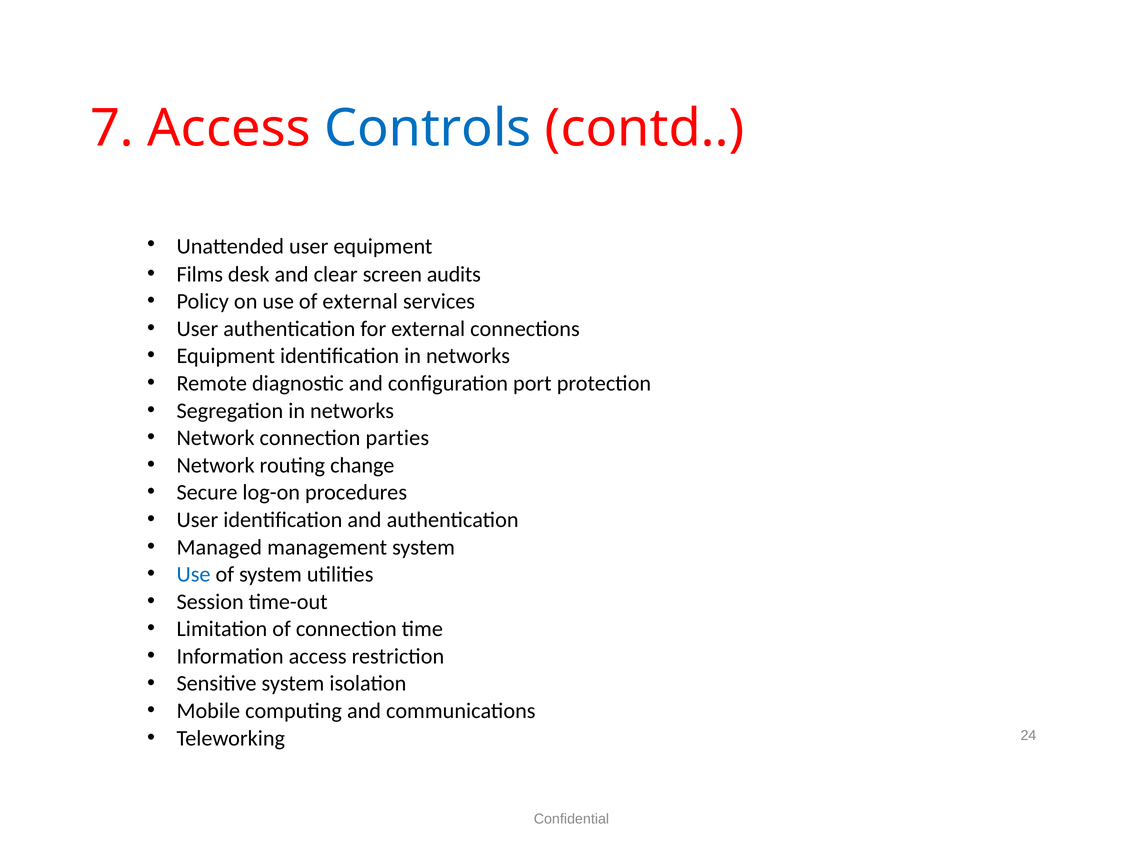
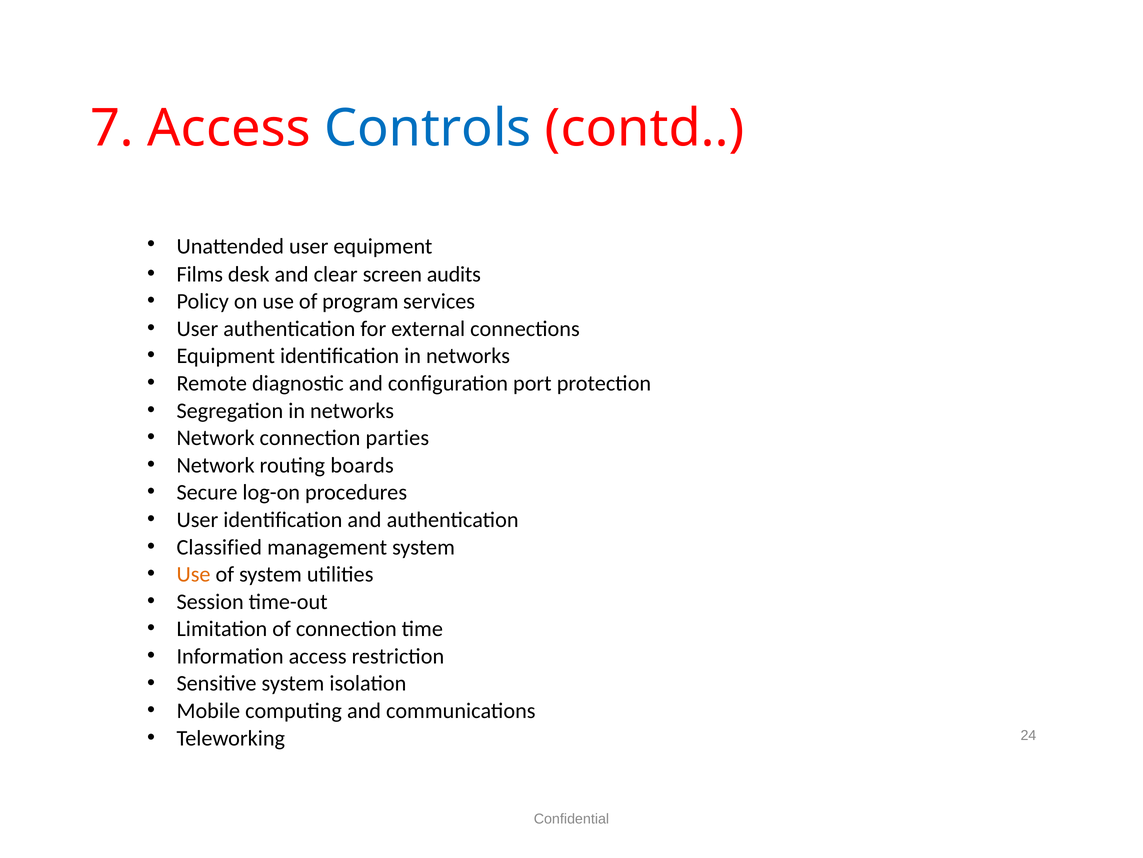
of external: external -> program
change: change -> boards
Managed: Managed -> Classified
Use at (193, 574) colour: blue -> orange
